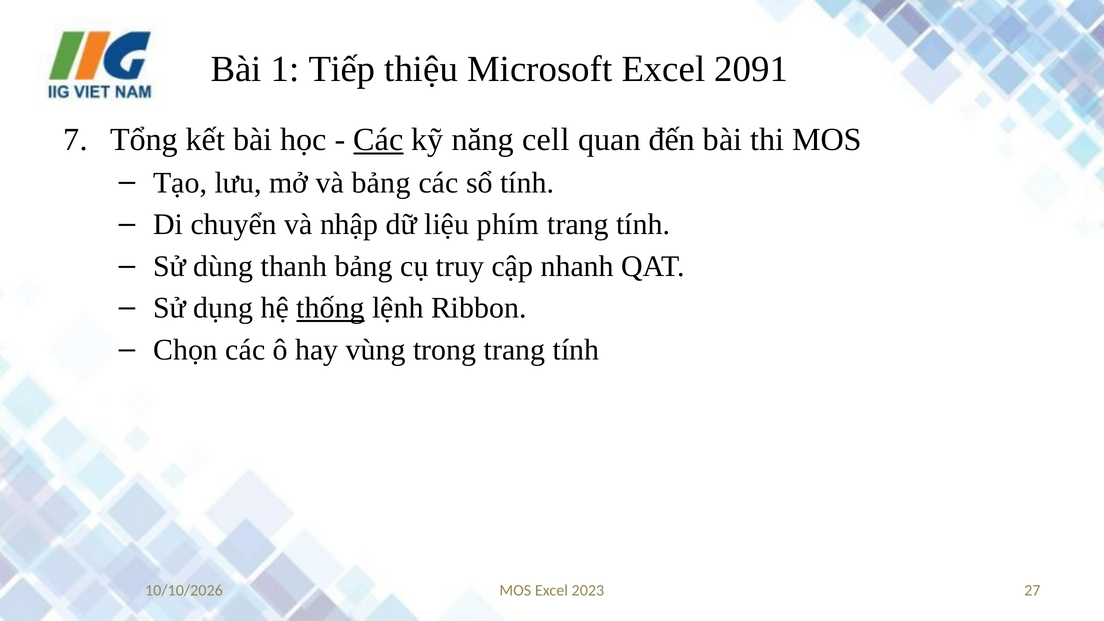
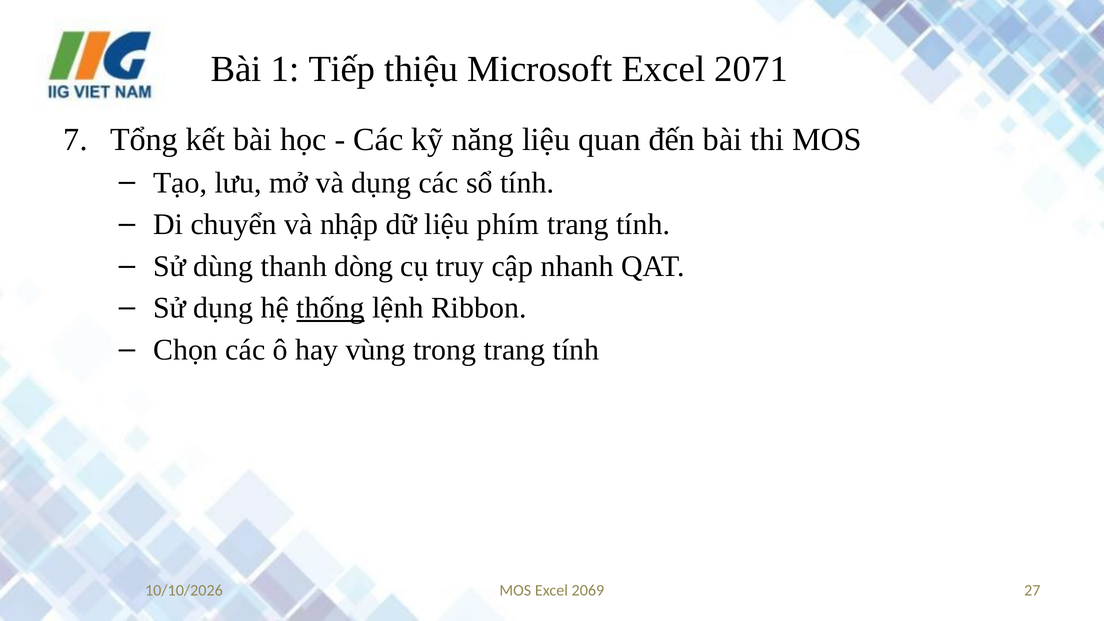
2091: 2091 -> 2071
Các at (378, 140) underline: present -> none
năng cell: cell -> liệu
và bảng: bảng -> dụng
thanh bảng: bảng -> dòng
2023: 2023 -> 2069
